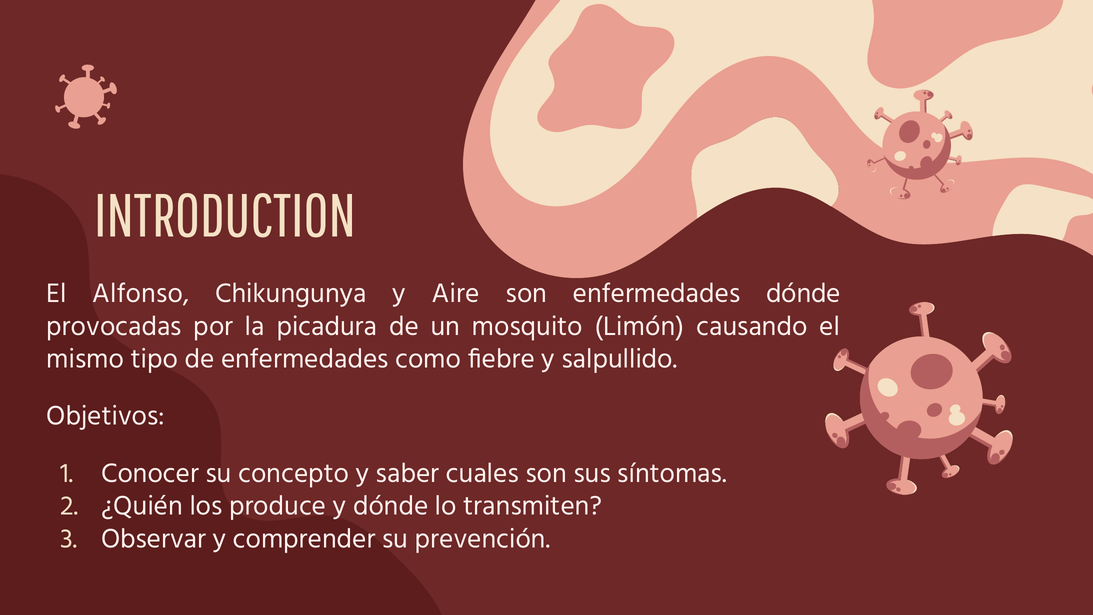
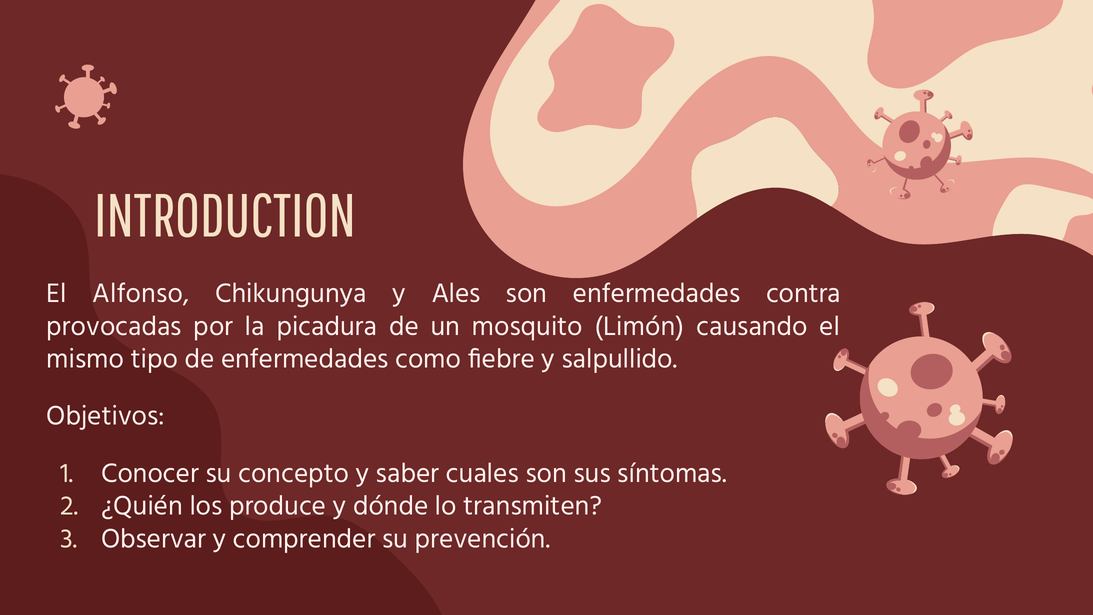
Aire: Aire -> Ales
enfermedades dónde: dónde -> contra
